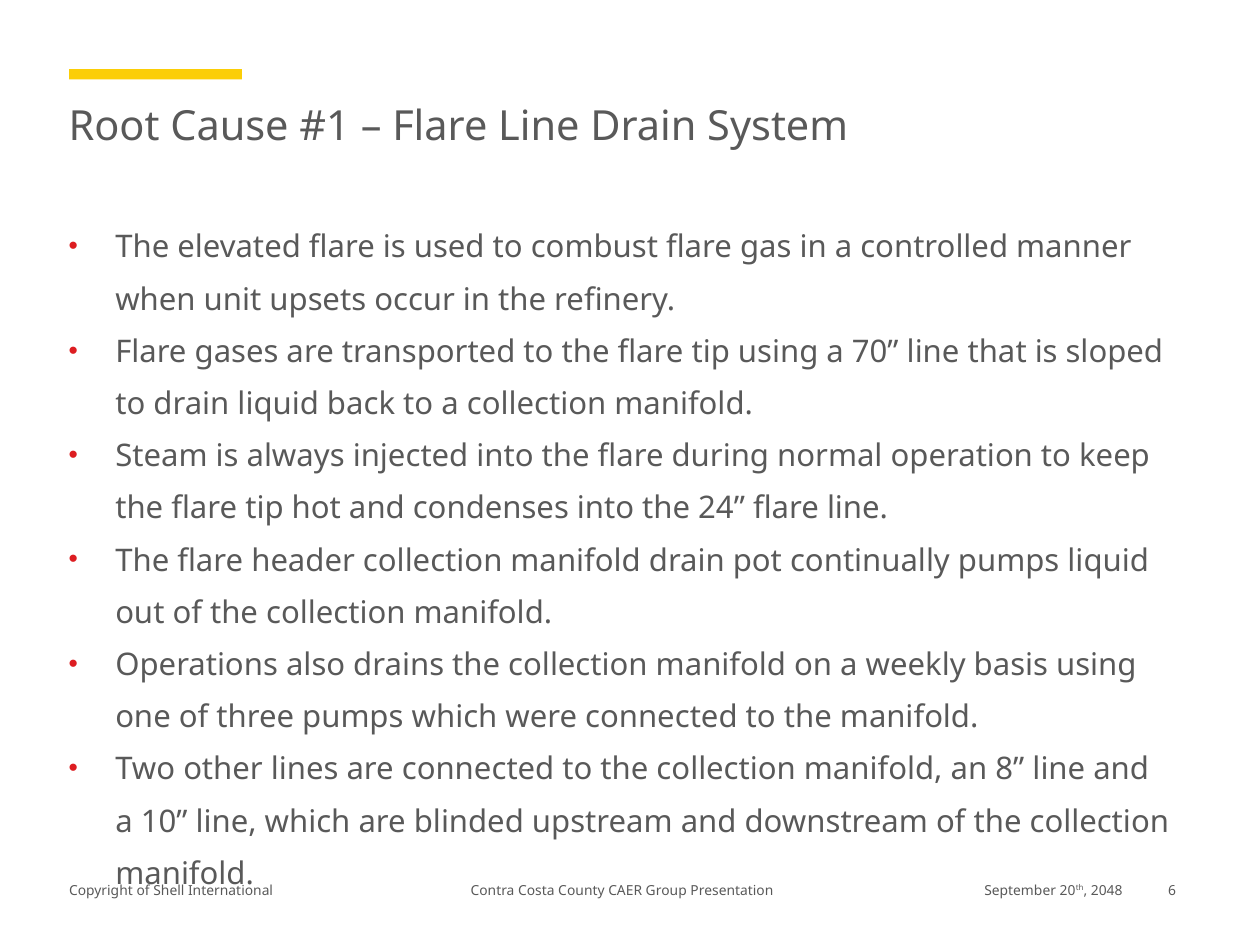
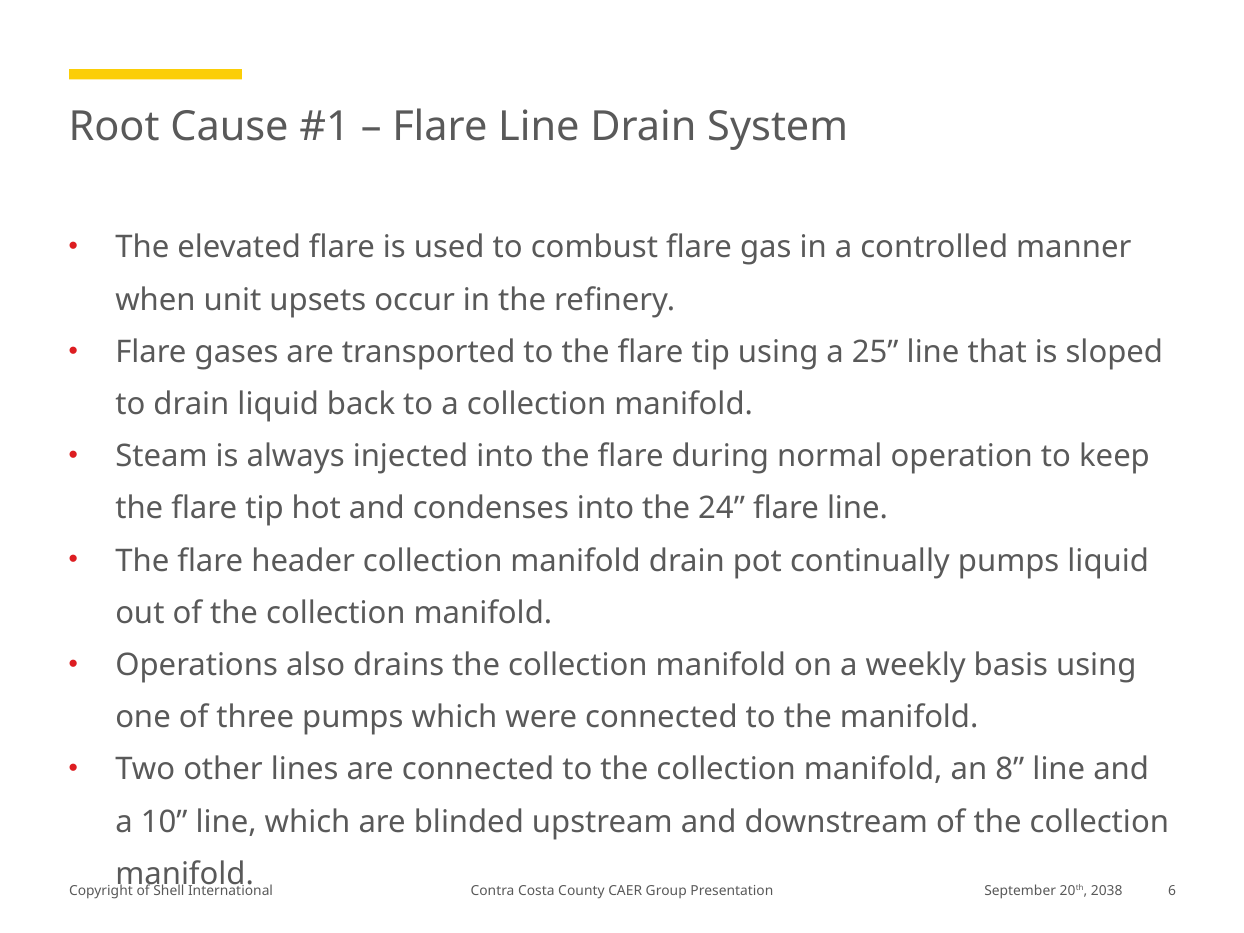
70: 70 -> 25
2048: 2048 -> 2038
